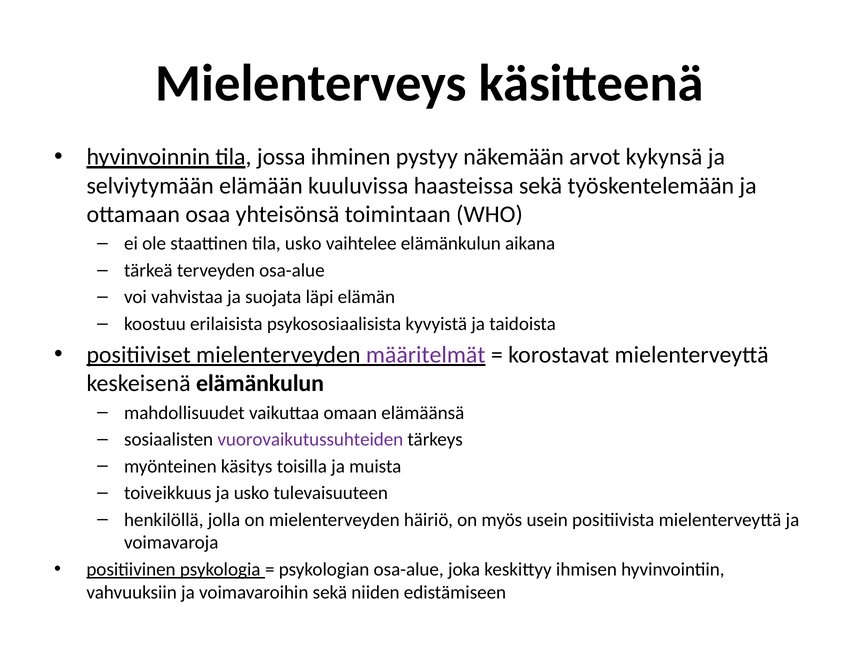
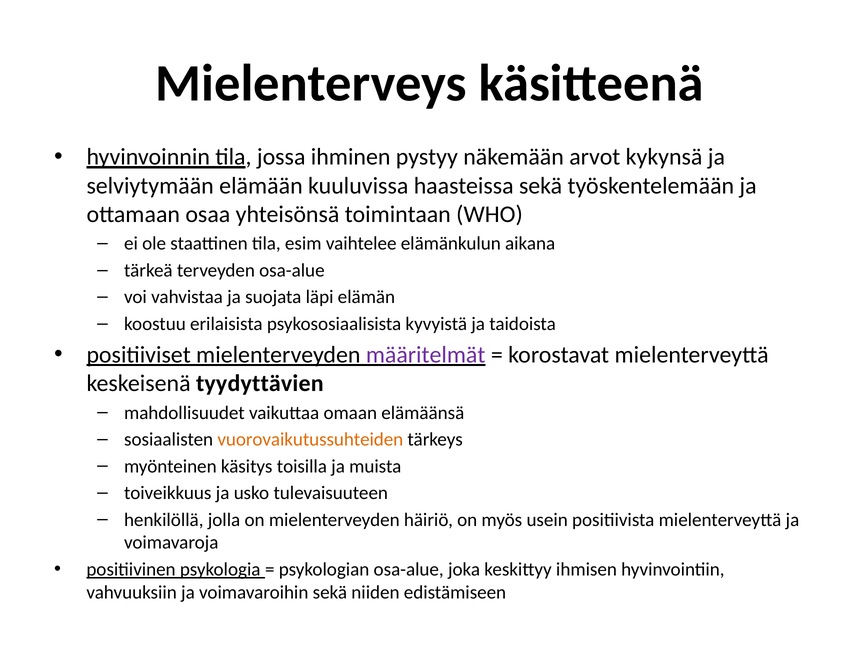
tila usko: usko -> esim
keskeisenä elämänkulun: elämänkulun -> tyydyttävien
vuorovaikutussuhteiden colour: purple -> orange
